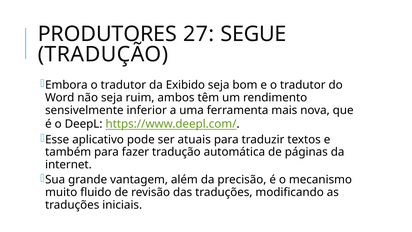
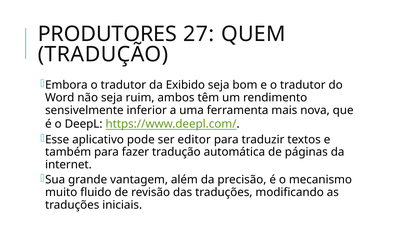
SEGUE: SEGUE -> QUEM
atuais: atuais -> editor
